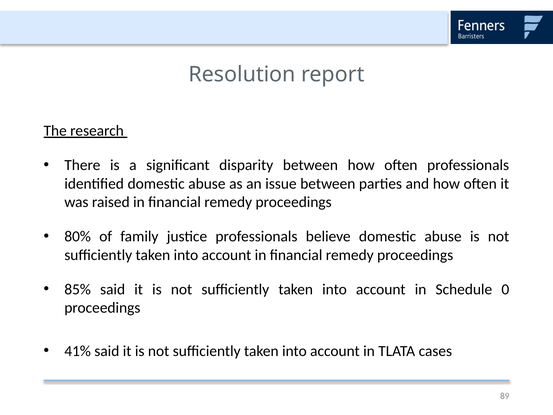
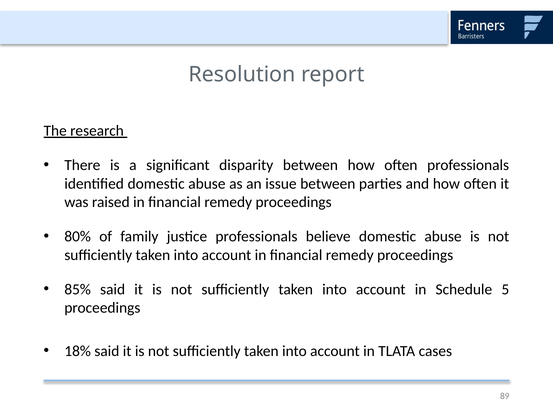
0: 0 -> 5
41%: 41% -> 18%
